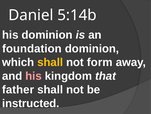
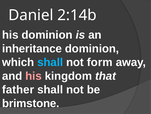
5:14b: 5:14b -> 2:14b
foundation: foundation -> inheritance
shall at (50, 62) colour: yellow -> light blue
instructed: instructed -> brimstone
